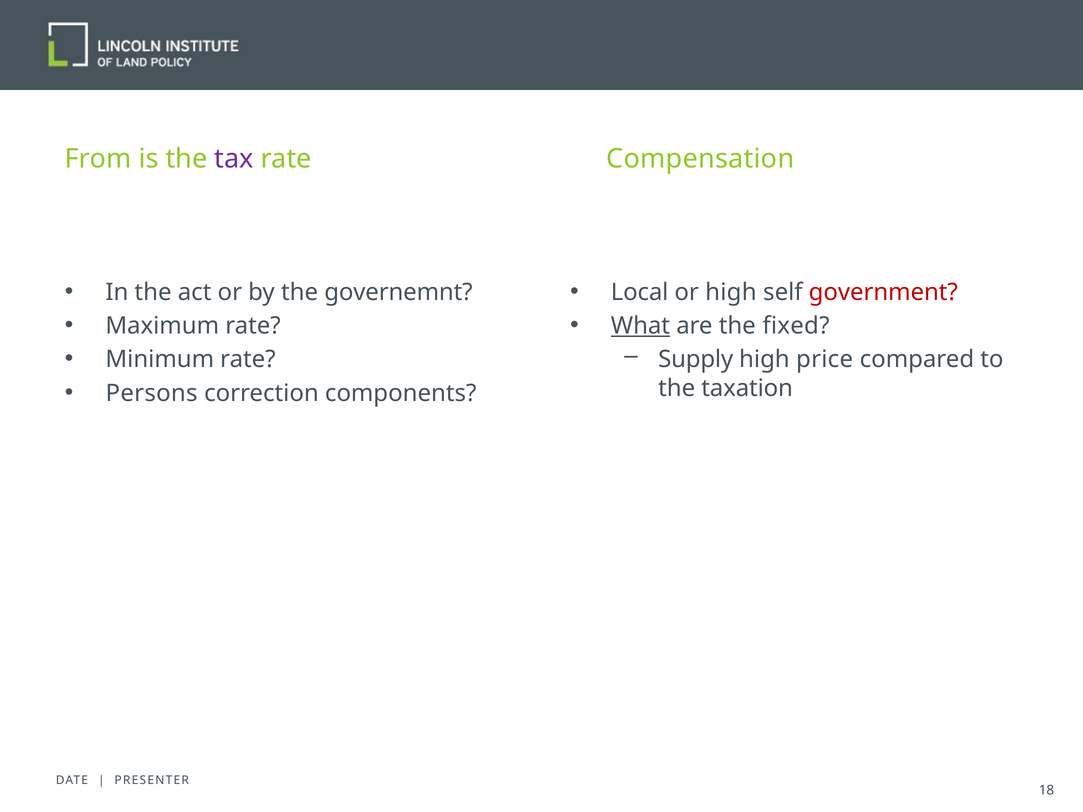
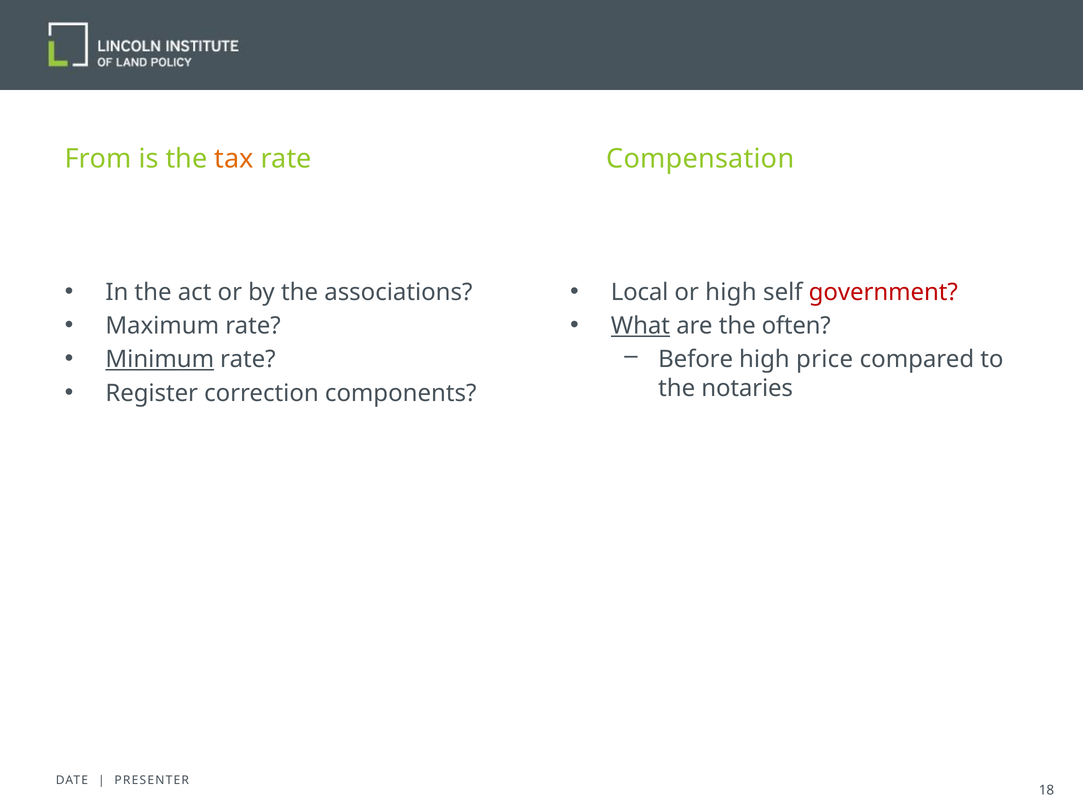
tax colour: purple -> orange
governemnt: governemnt -> associations
fixed: fixed -> often
Supply: Supply -> Before
Minimum underline: none -> present
Persons: Persons -> Register
taxation: taxation -> notaries
